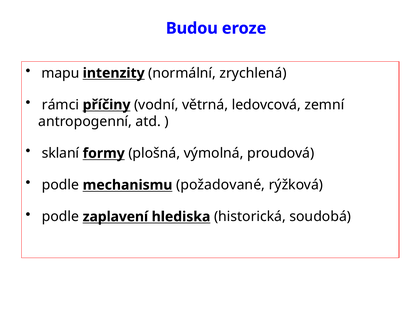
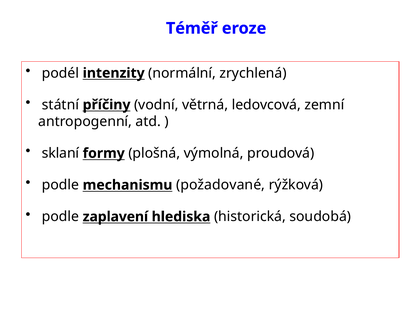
Budou: Budou -> Téměř
mapu: mapu -> podél
rámci: rámci -> státní
